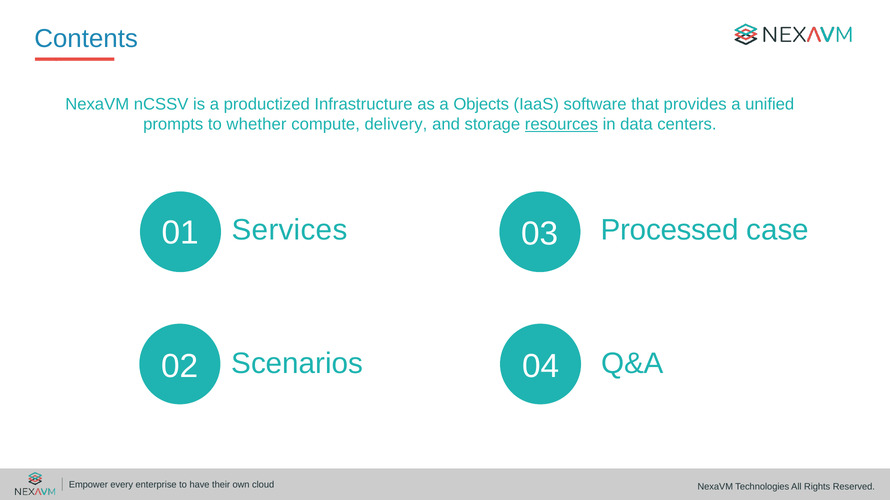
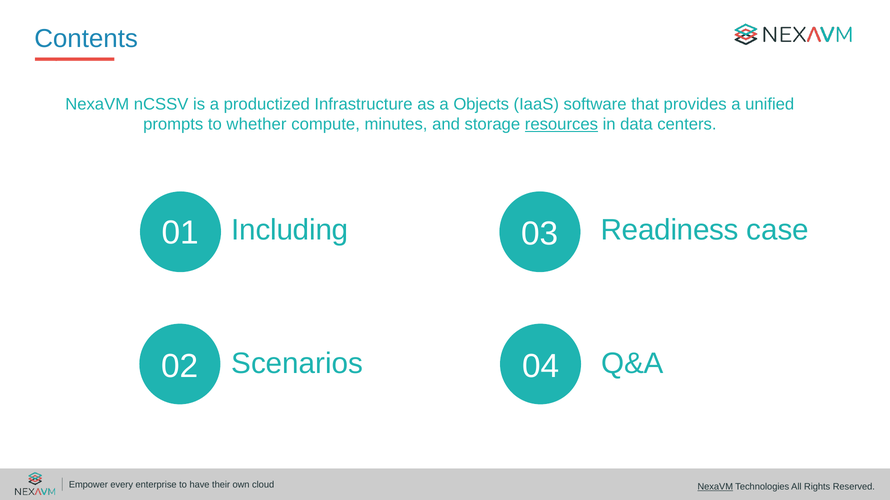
delivery: delivery -> minutes
Services: Services -> Including
Processed: Processed -> Readiness
NexaVM at (715, 487) underline: none -> present
